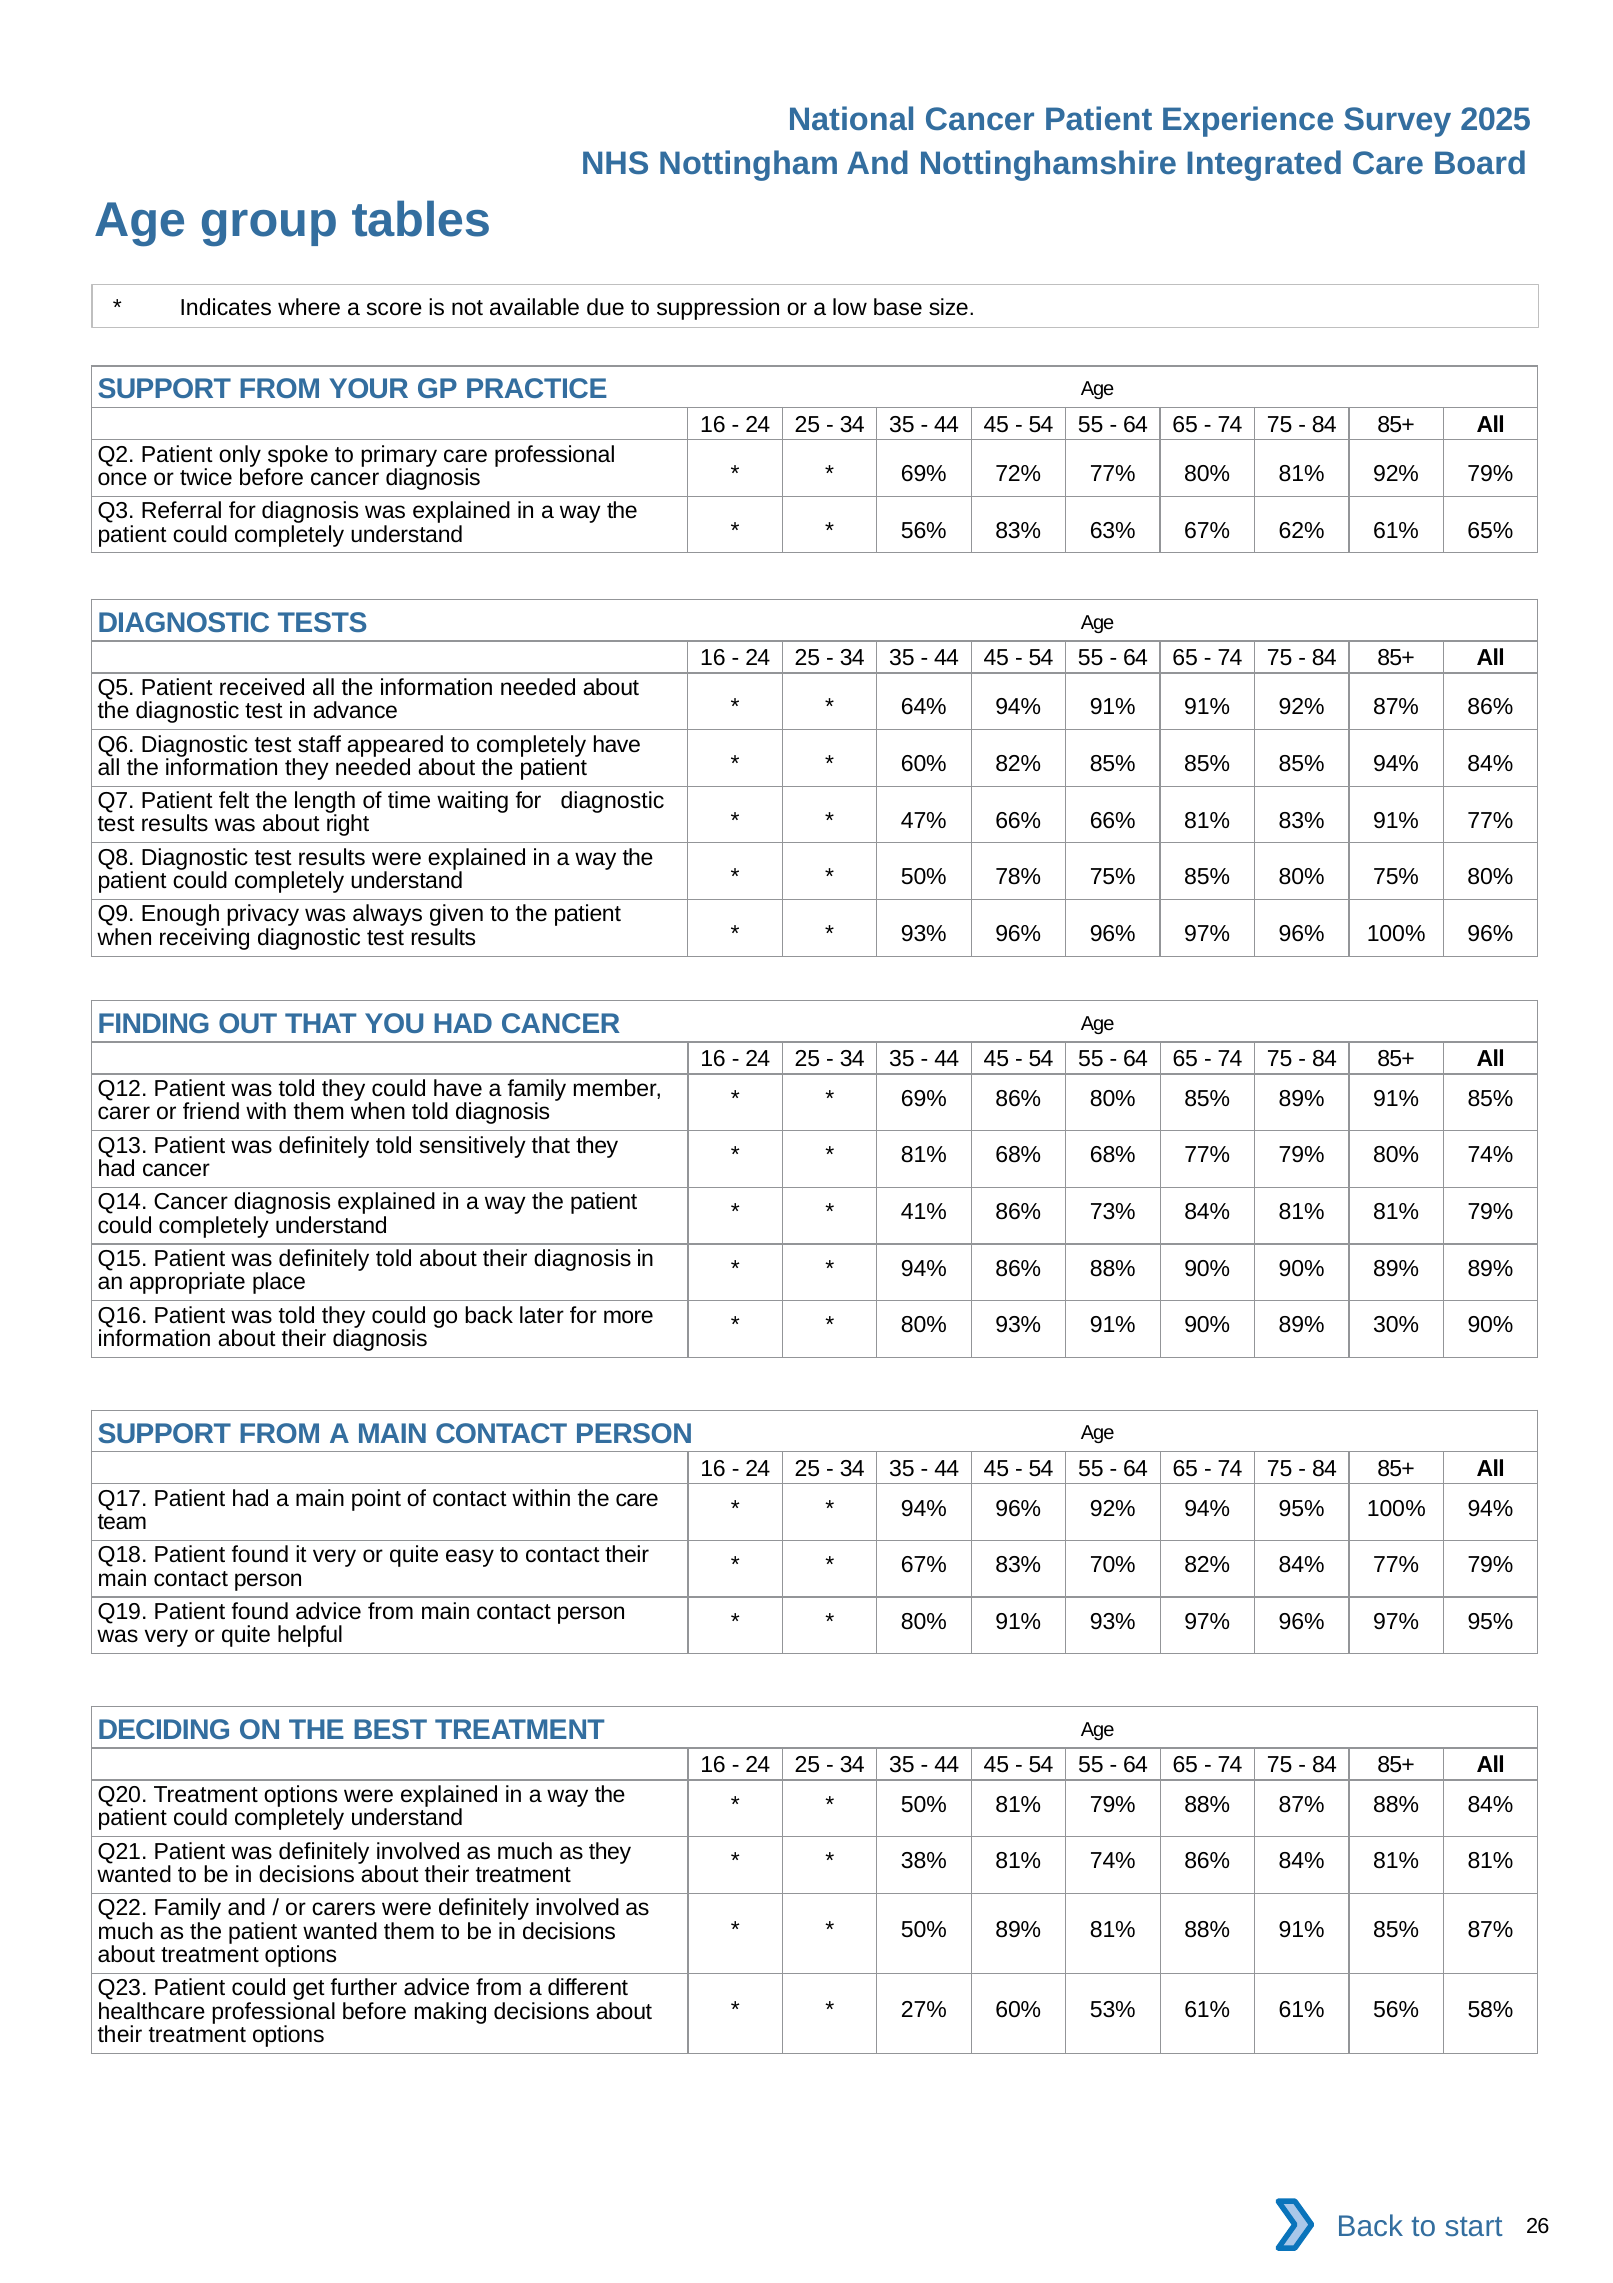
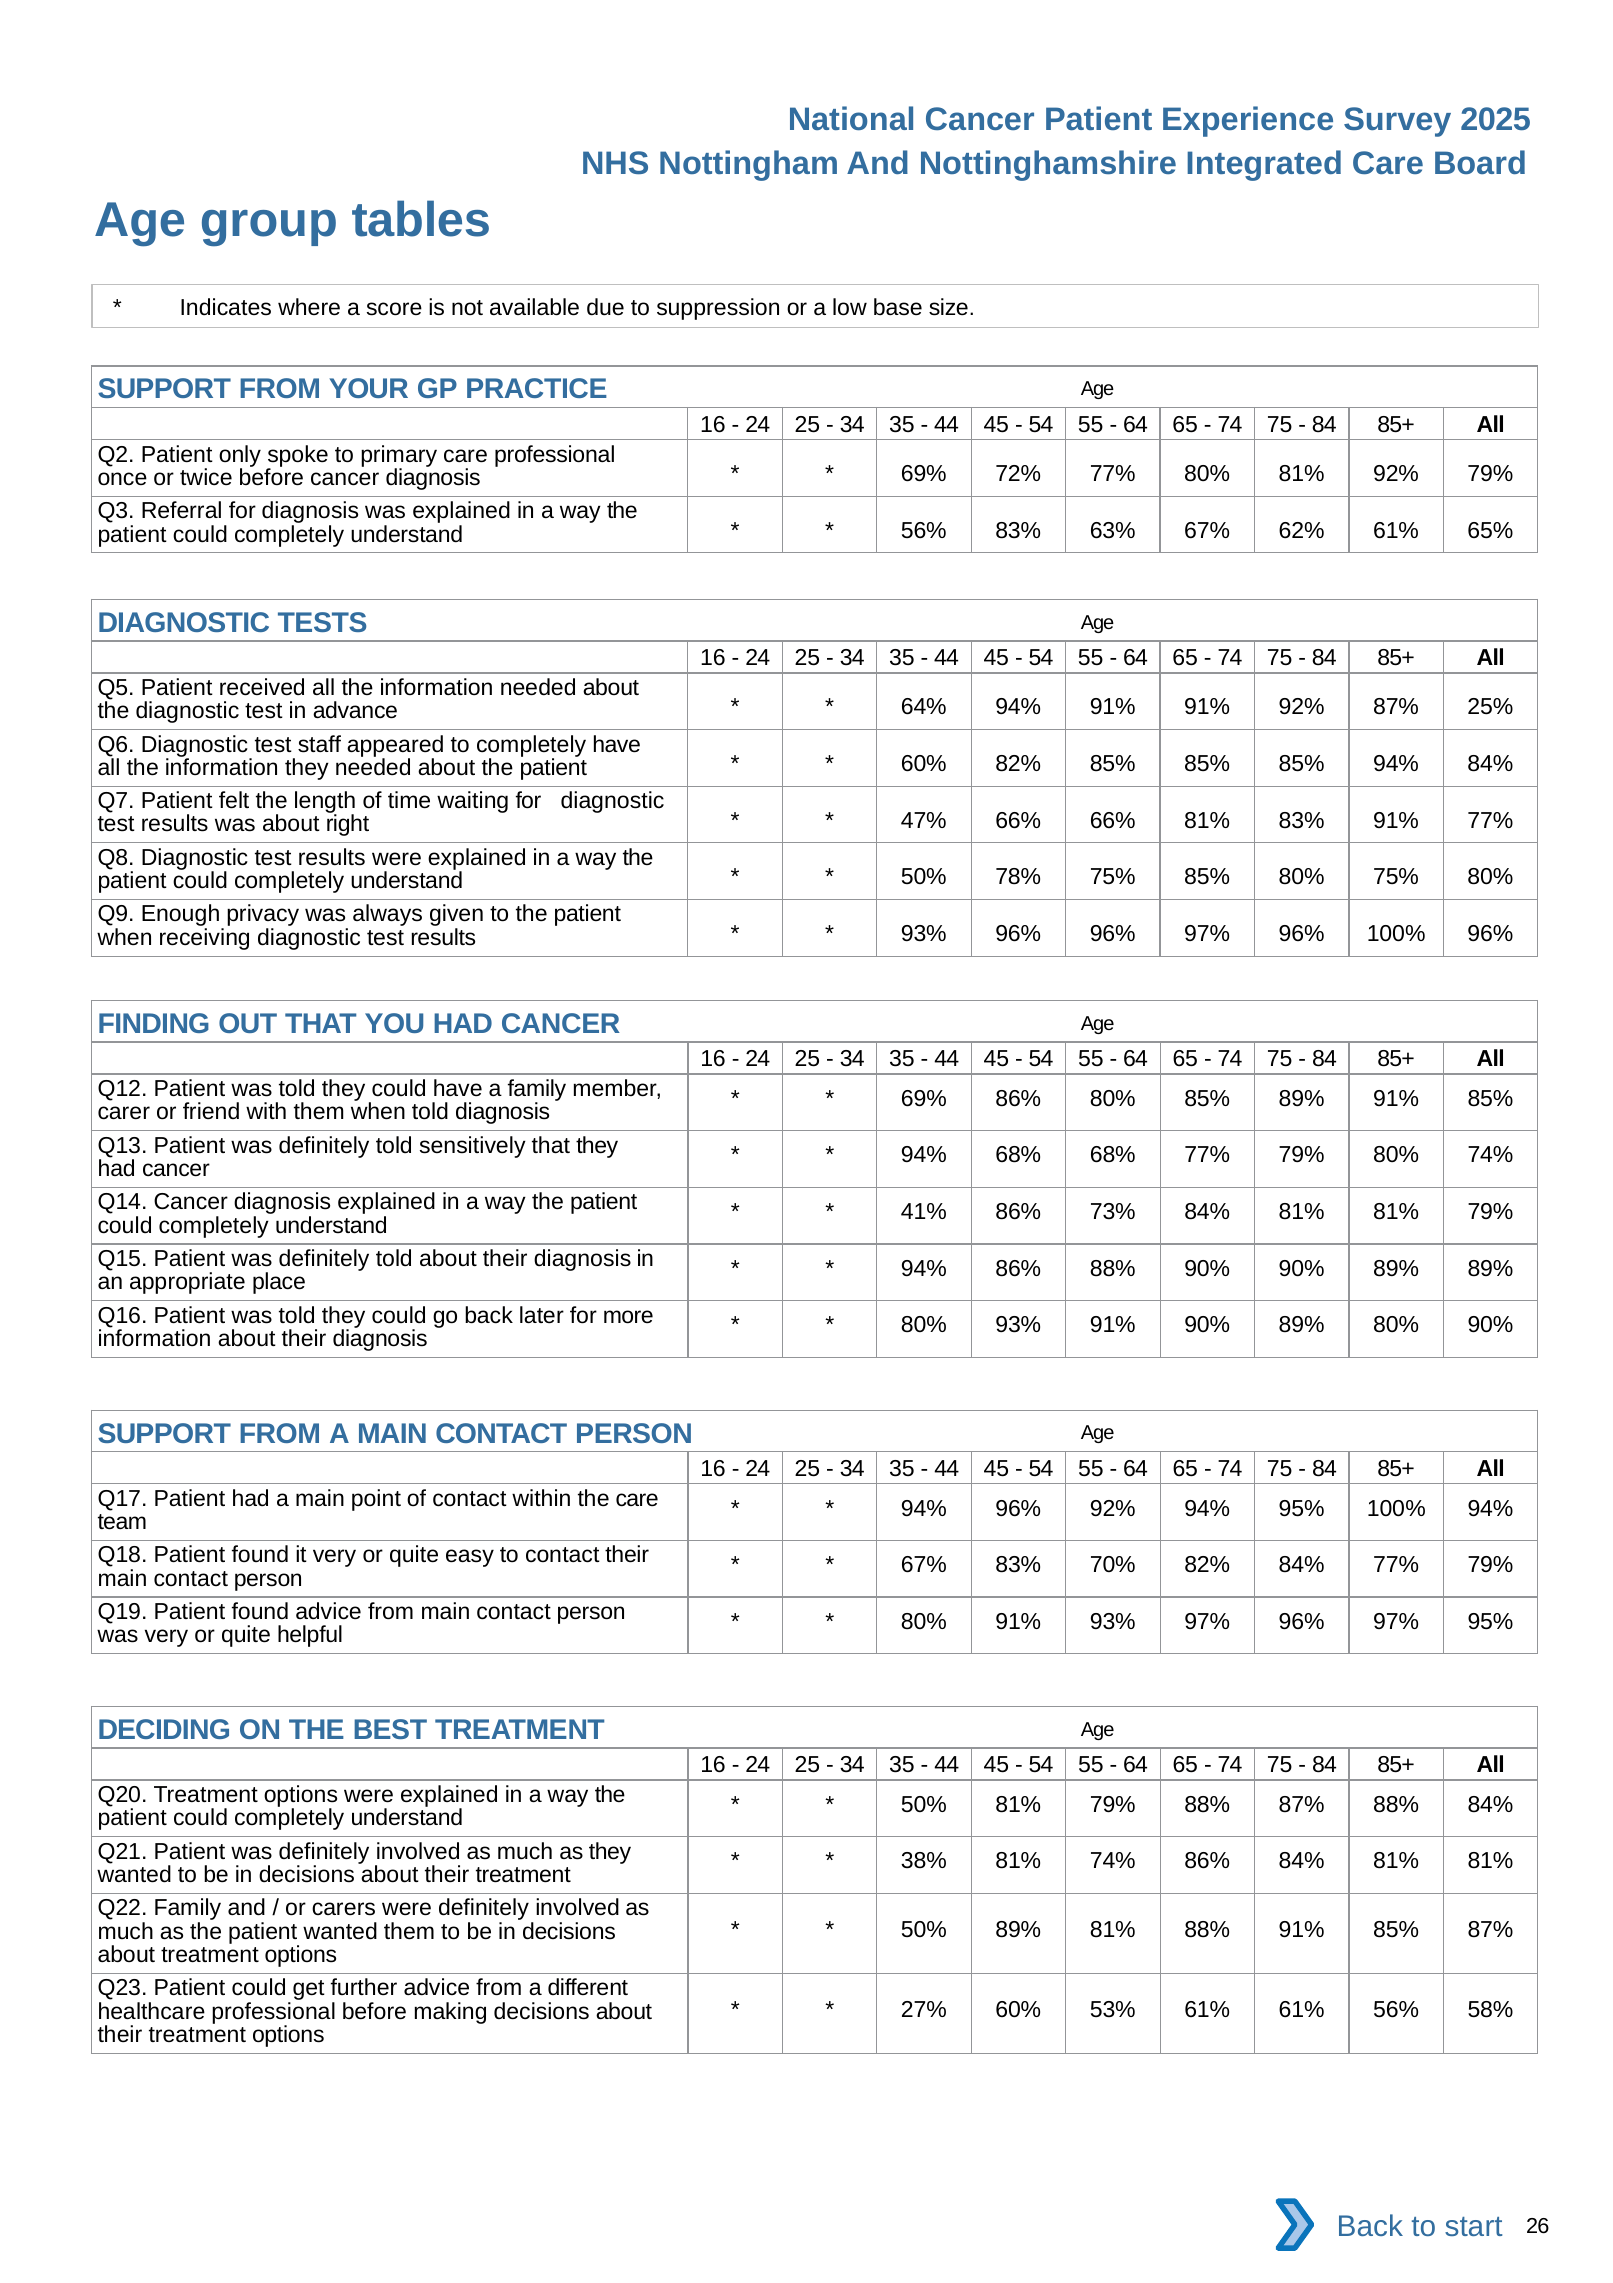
87% 86%: 86% -> 25%
81% at (924, 1155): 81% -> 94%
89% 30%: 30% -> 80%
